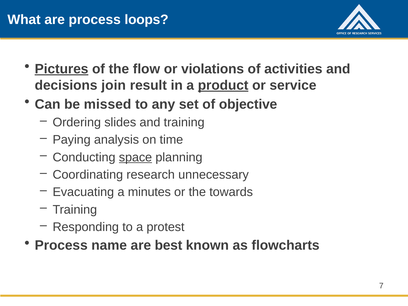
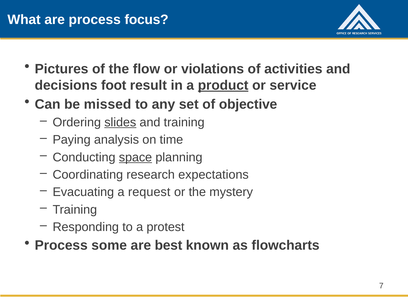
loops: loops -> focus
Pictures underline: present -> none
join: join -> foot
slides underline: none -> present
unnecessary: unnecessary -> expectations
minutes: minutes -> request
towards: towards -> mystery
name: name -> some
